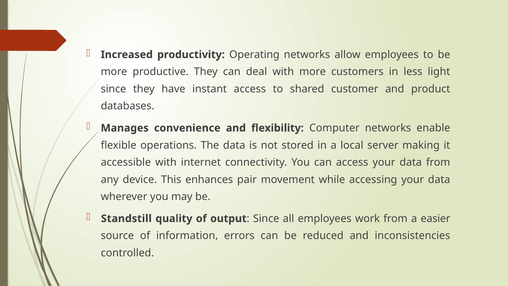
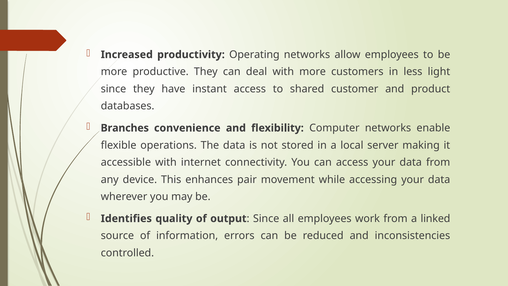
Manages: Manages -> Branches
Standstill: Standstill -> Identifies
easier: easier -> linked
